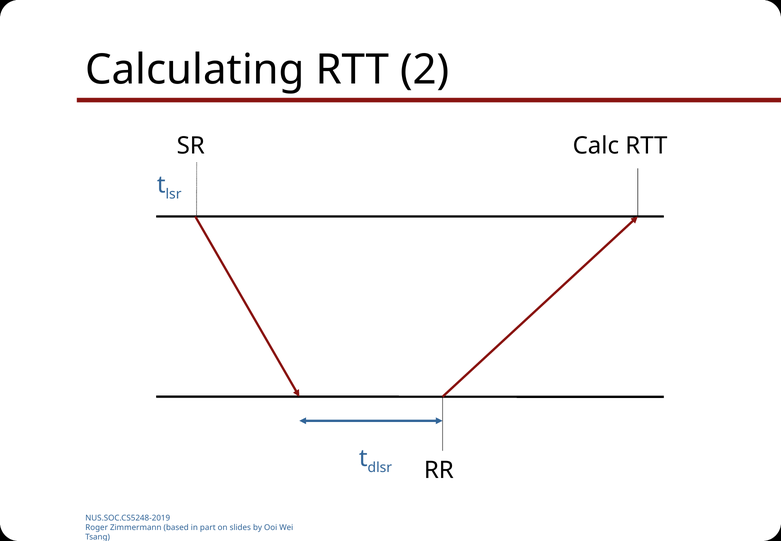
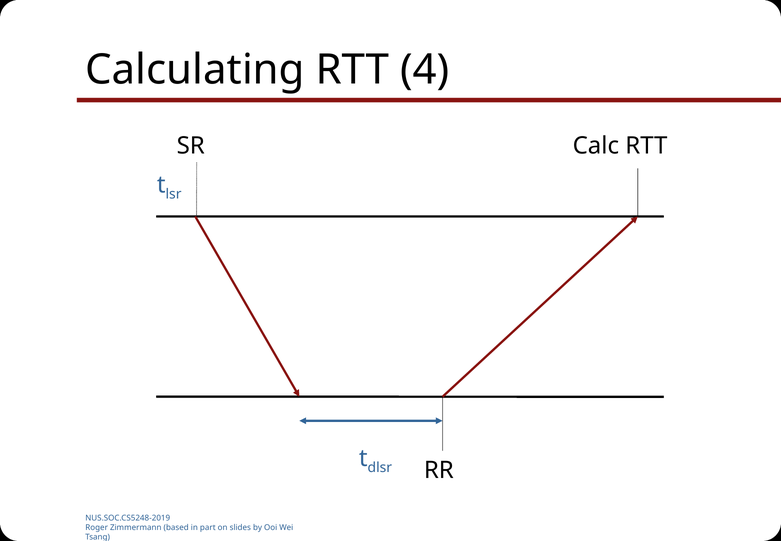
2: 2 -> 4
